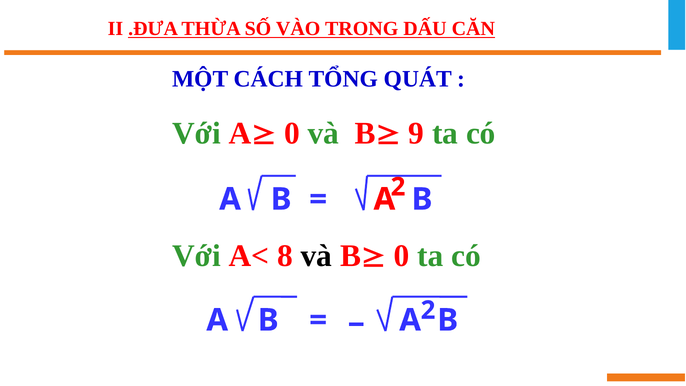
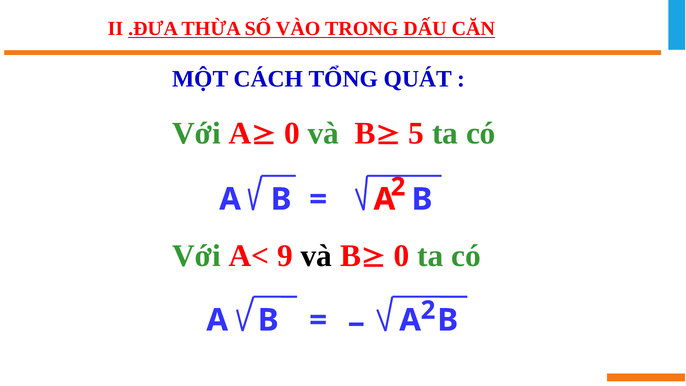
9: 9 -> 5
8: 8 -> 9
